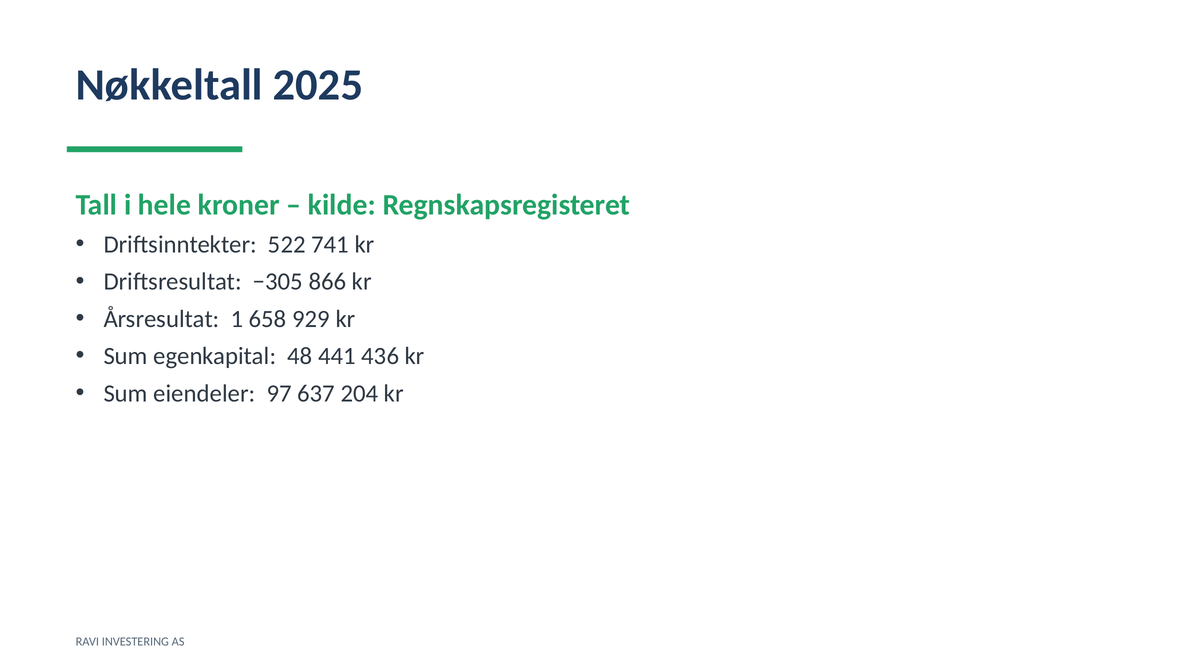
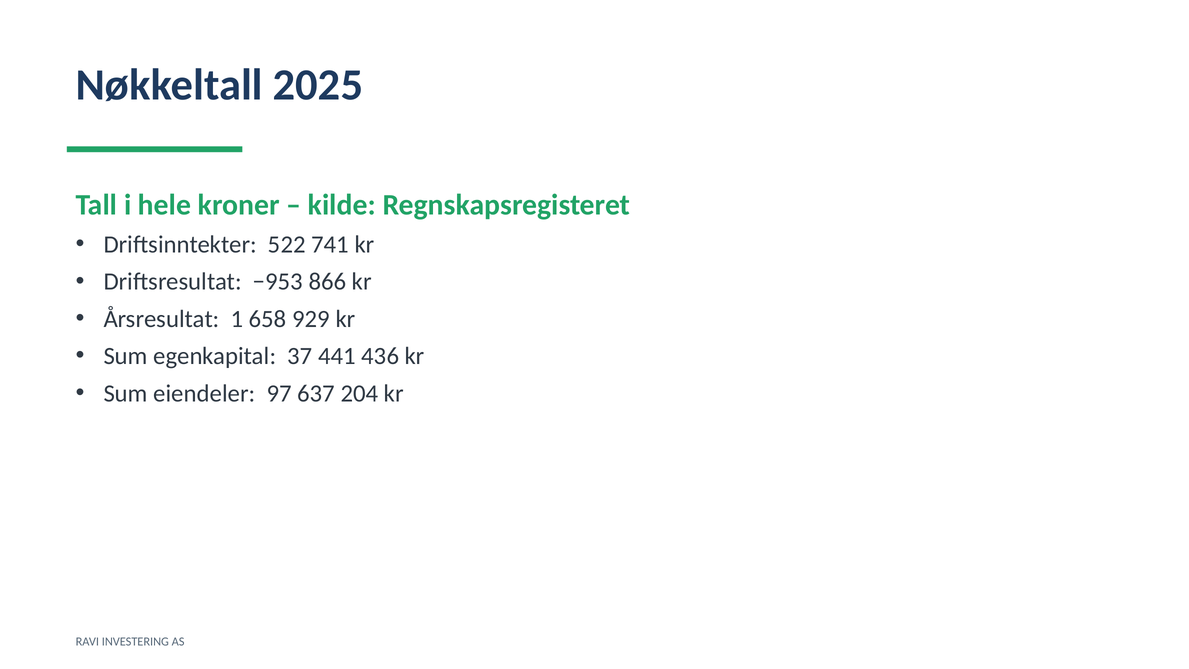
−305: −305 -> −953
48: 48 -> 37
